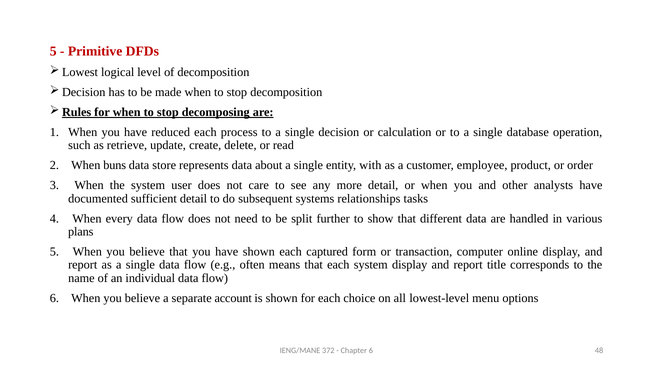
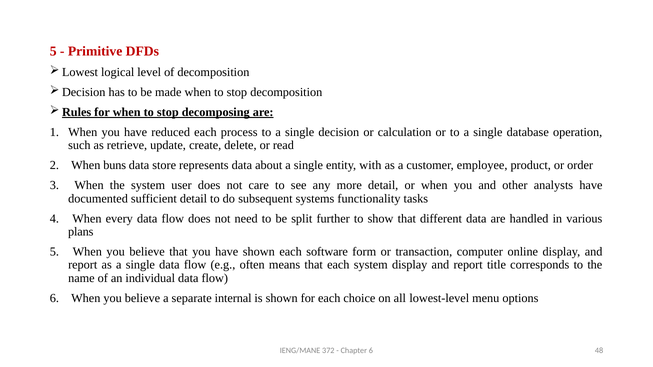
relationships: relationships -> functionality
captured: captured -> software
account: account -> internal
